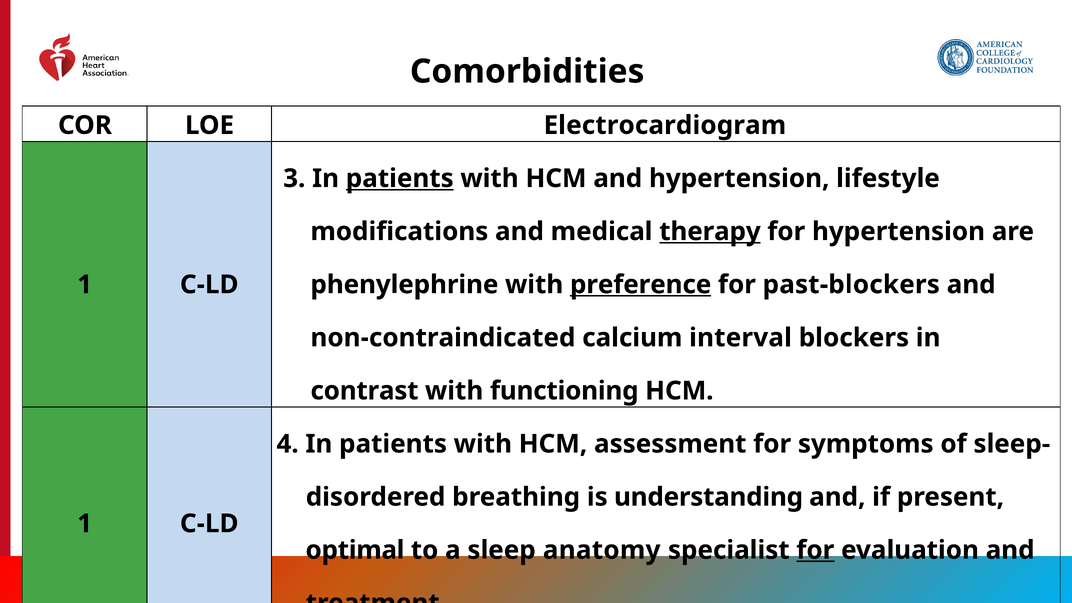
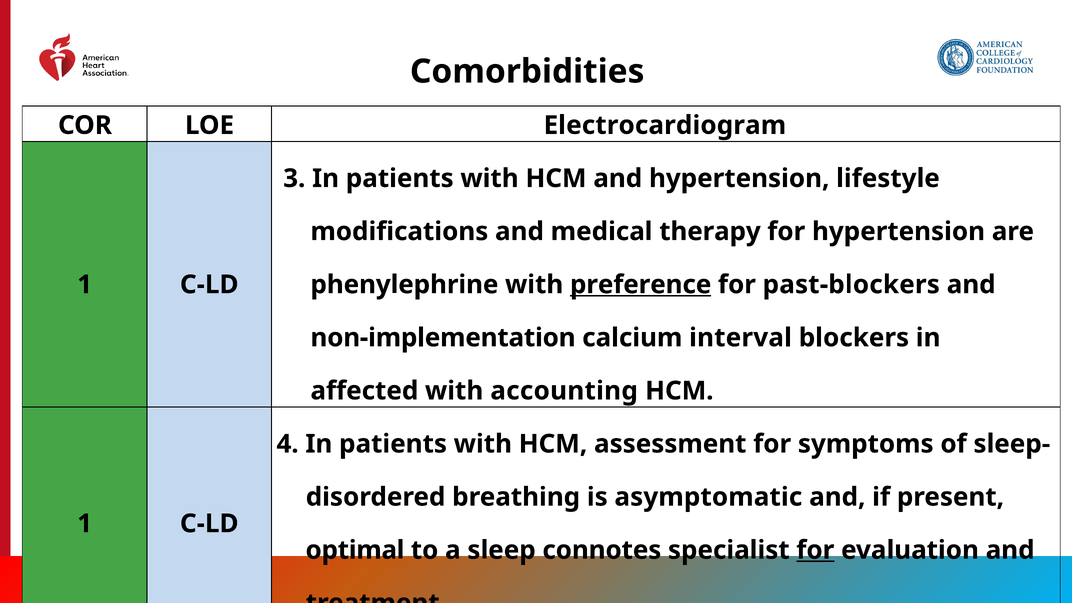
patients at (400, 178) underline: present -> none
therapy underline: present -> none
non-contraindicated: non-contraindicated -> non-implementation
contrast: contrast -> affected
functioning: functioning -> accounting
understanding: understanding -> asymptomatic
anatomy: anatomy -> connotes
